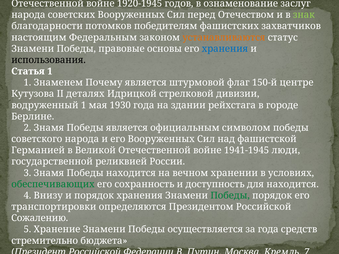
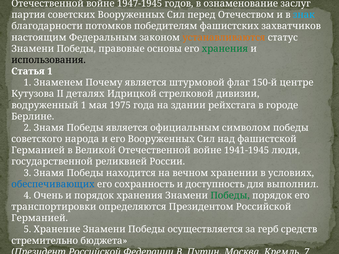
1920-1945: 1920-1945 -> 1947-1945
народа at (28, 15): народа -> партия
знак colour: light green -> light blue
хранения at (225, 49) colour: blue -> green
1930: 1930 -> 1975
обеспечивающих colour: green -> blue
для находится: находится -> выполнил
Внизу: Внизу -> Очень
Сожалению at (40, 218): Сожалению -> Германией
за года: года -> герб
